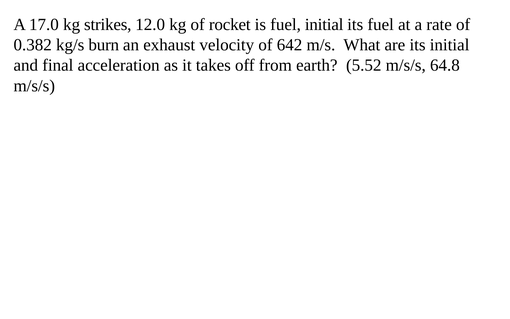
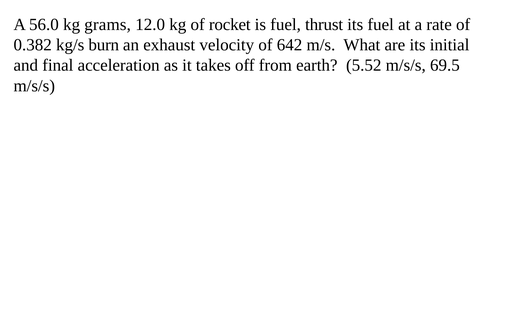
17.0: 17.0 -> 56.0
strikes: strikes -> grams
fuel initial: initial -> thrust
64.8: 64.8 -> 69.5
